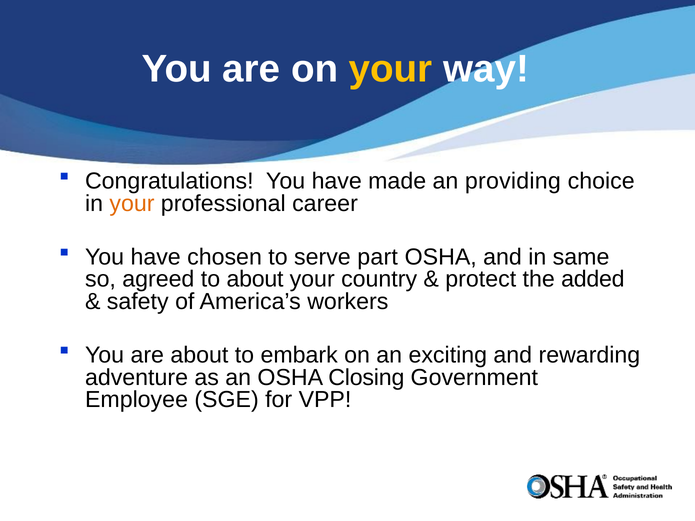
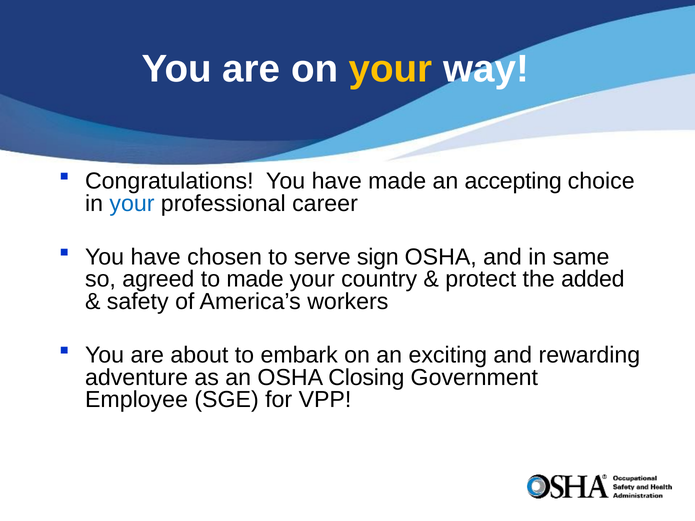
providing: providing -> accepting
your at (132, 203) colour: orange -> blue
part: part -> sign
to about: about -> made
